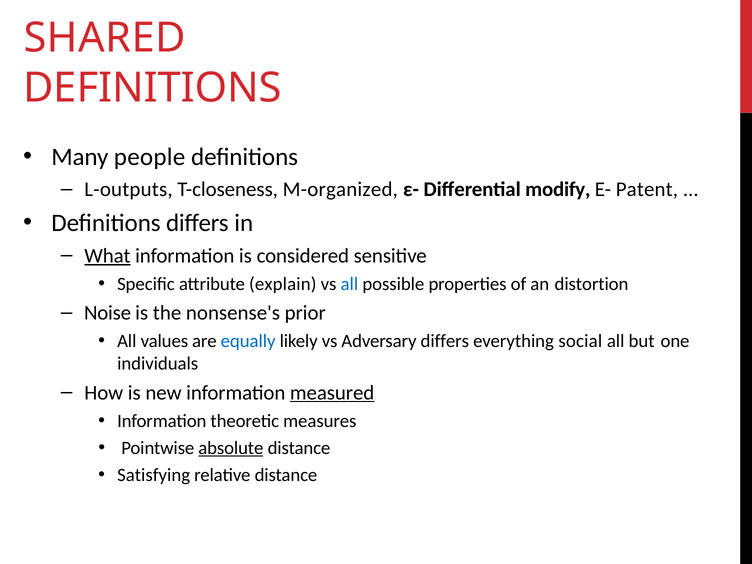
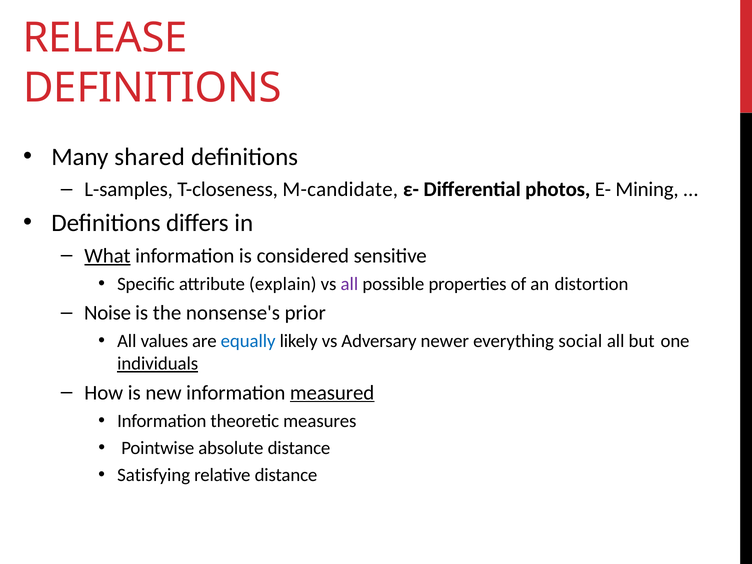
SHARED: SHARED -> RELEASE
people: people -> shared
L-outputs: L-outputs -> L-samples
M-organized: M-organized -> M-candidate
modify: modify -> photos
Patent: Patent -> Mining
all at (349, 284) colour: blue -> purple
Adversary differs: differs -> newer
individuals underline: none -> present
absolute underline: present -> none
